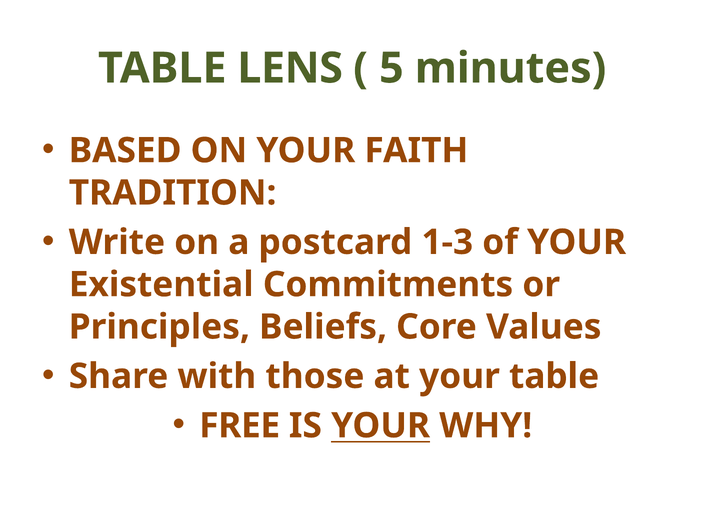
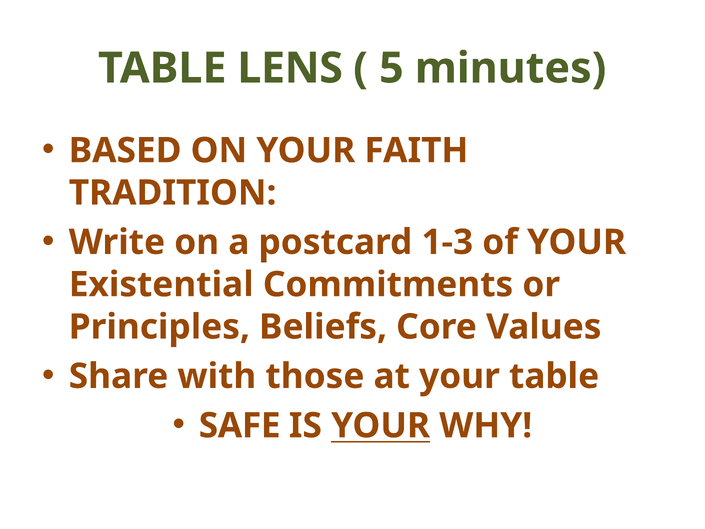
FREE: FREE -> SAFE
